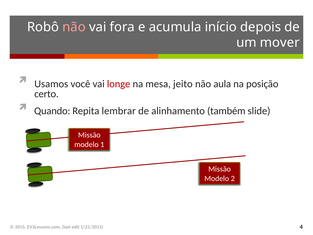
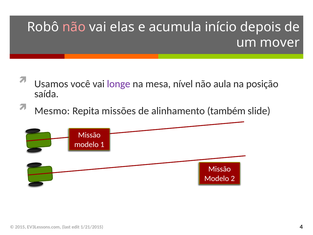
fora: fora -> elas
longe colour: red -> purple
jeito: jeito -> nível
certo: certo -> saída
Quando: Quando -> Mesmo
lembrar: lembrar -> missões
